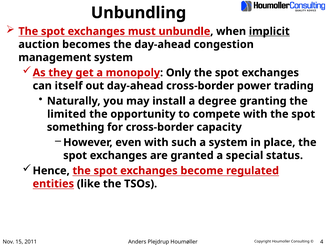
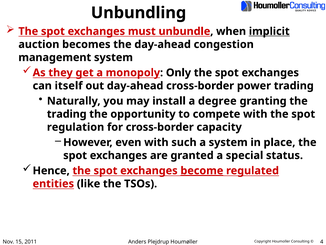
limited at (67, 114): limited -> trading
something: something -> regulation
become underline: none -> present
